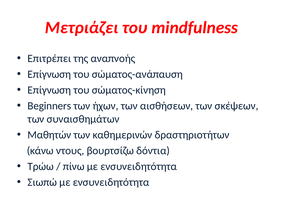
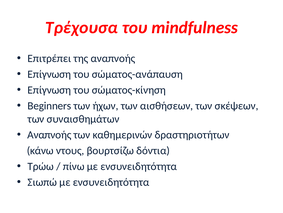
Μετριάζει: Μετριάζει -> Τρέχουσα
Μαθητών at (49, 134): Μαθητών -> Αναπνοής
